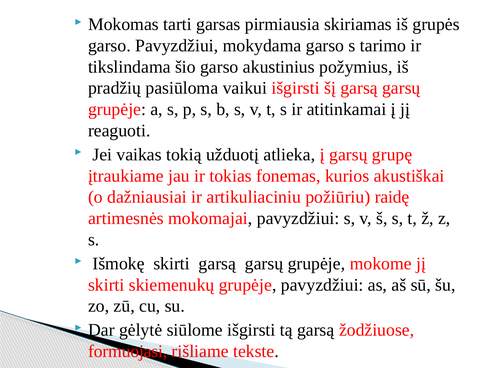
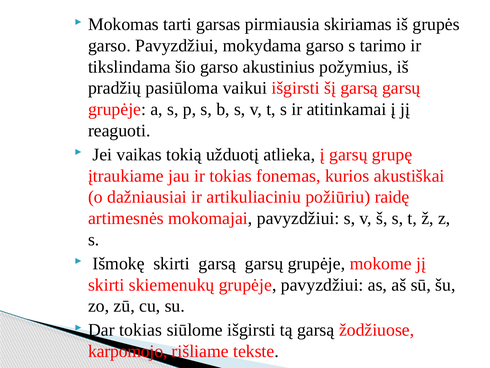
Dar gėlytė: gėlytė -> tokias
formuojasi: formuojasi -> karpomojo
